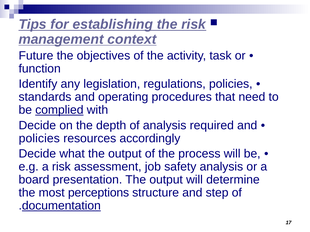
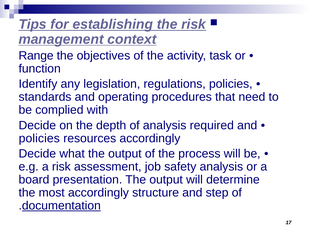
Future: Future -> Range
complied underline: present -> none
most perceptions: perceptions -> accordingly
